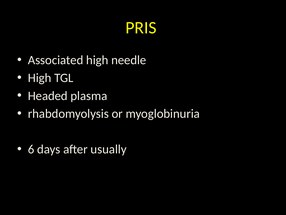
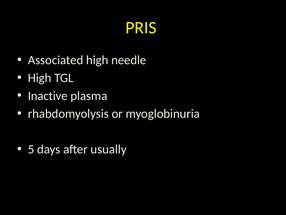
Headed: Headed -> Inactive
6: 6 -> 5
